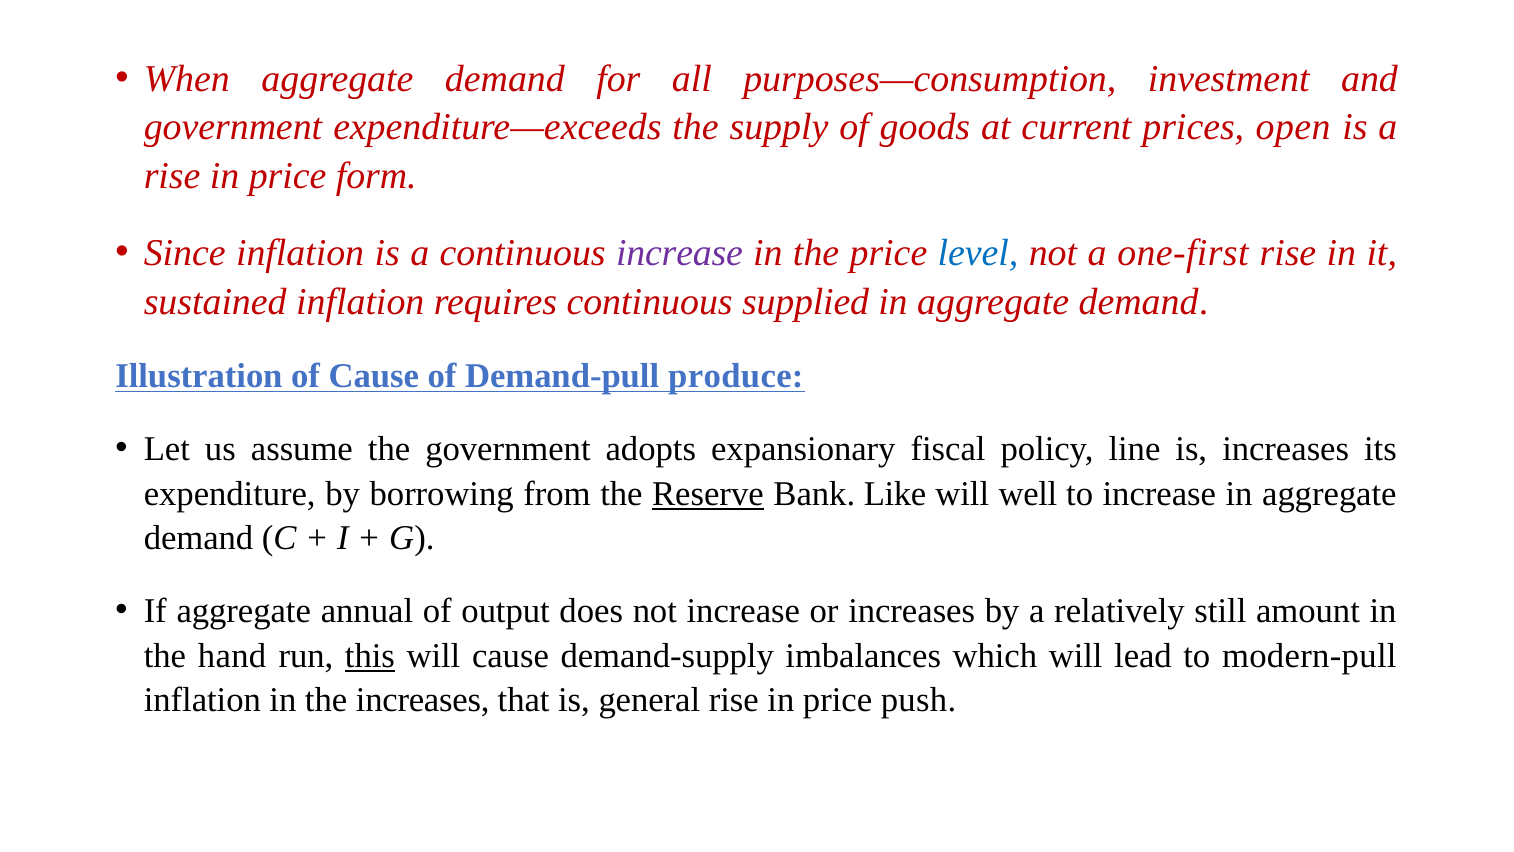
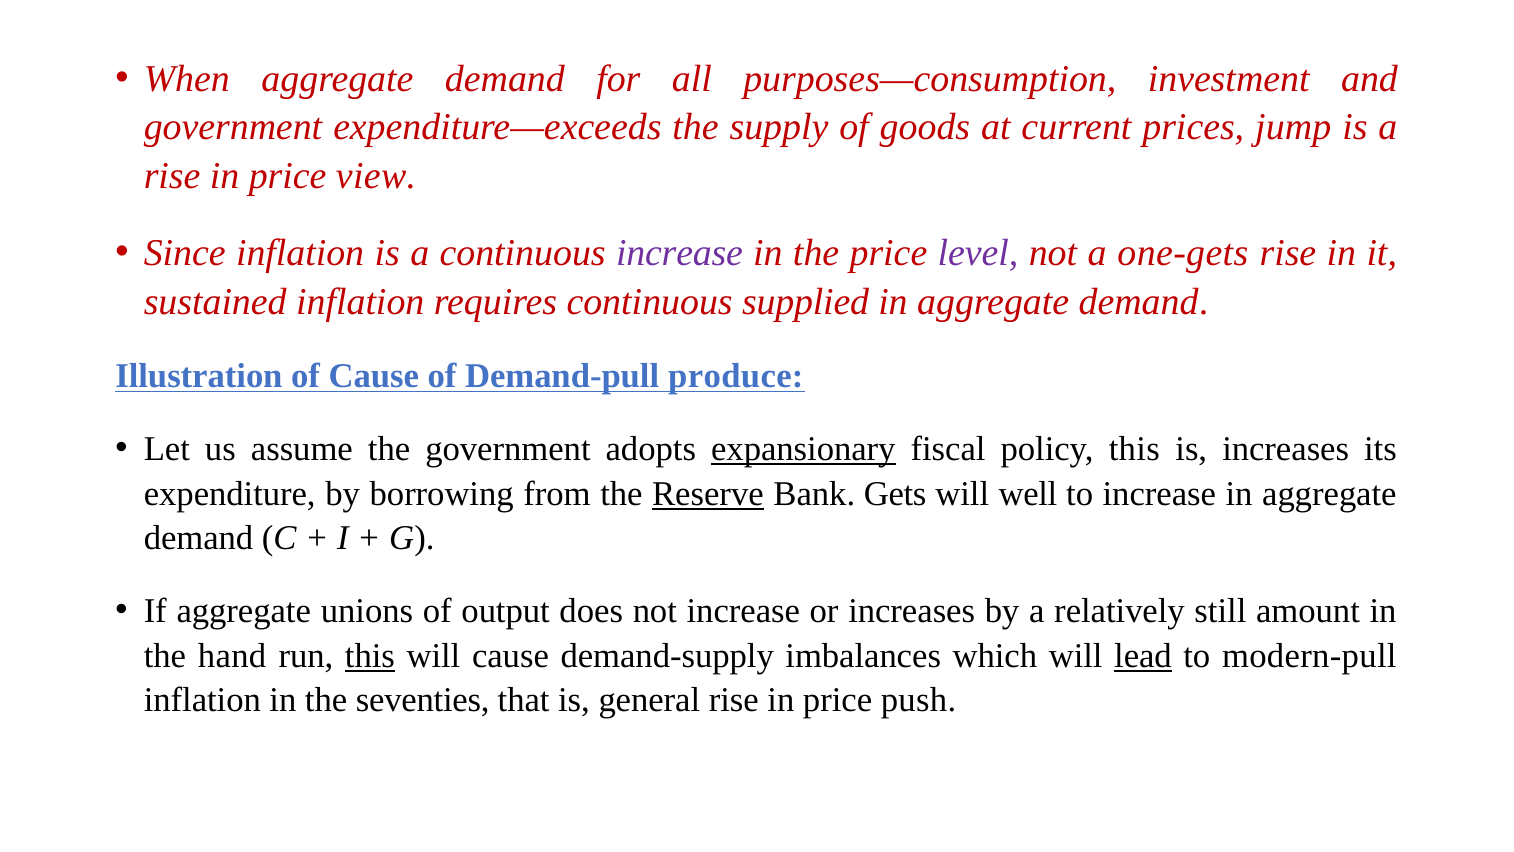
open: open -> jump
form: form -> view
level colour: blue -> purple
one-first: one-first -> one-gets
expansionary underline: none -> present
policy line: line -> this
Like: Like -> Gets
annual: annual -> unions
lead underline: none -> present
the increases: increases -> seventies
